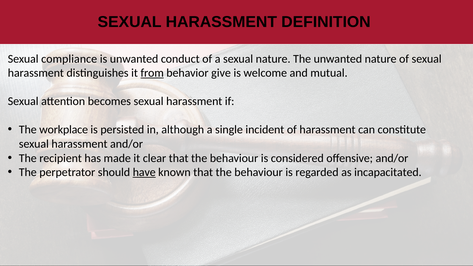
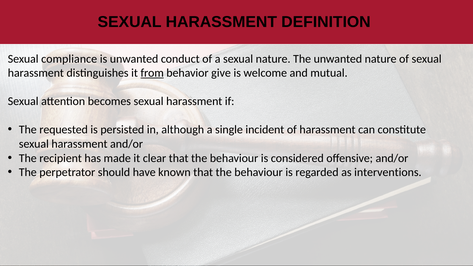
workplace: workplace -> requested
have underline: present -> none
incapacitated: incapacitated -> interventions
